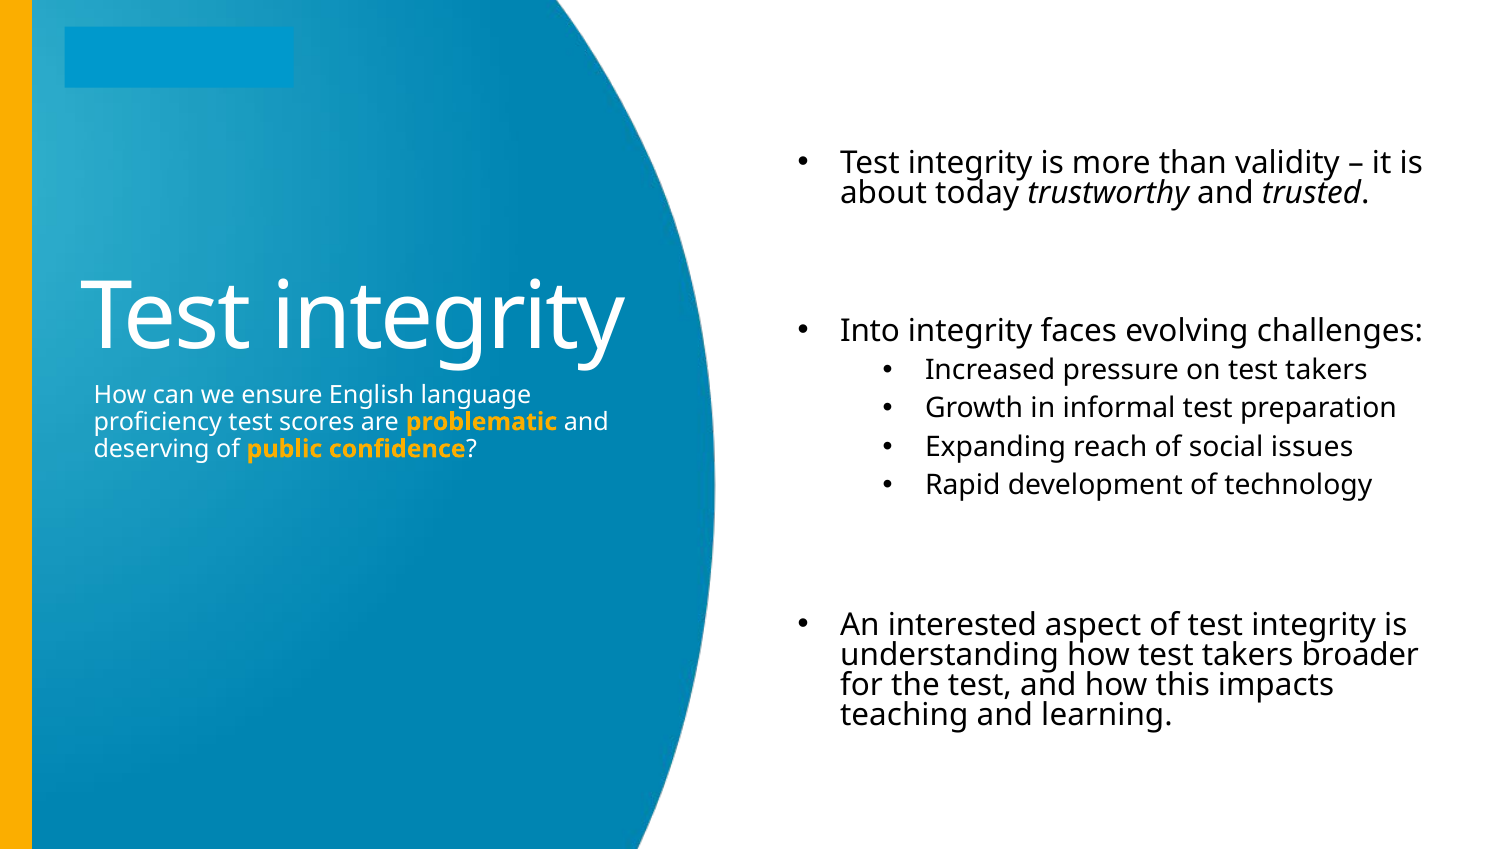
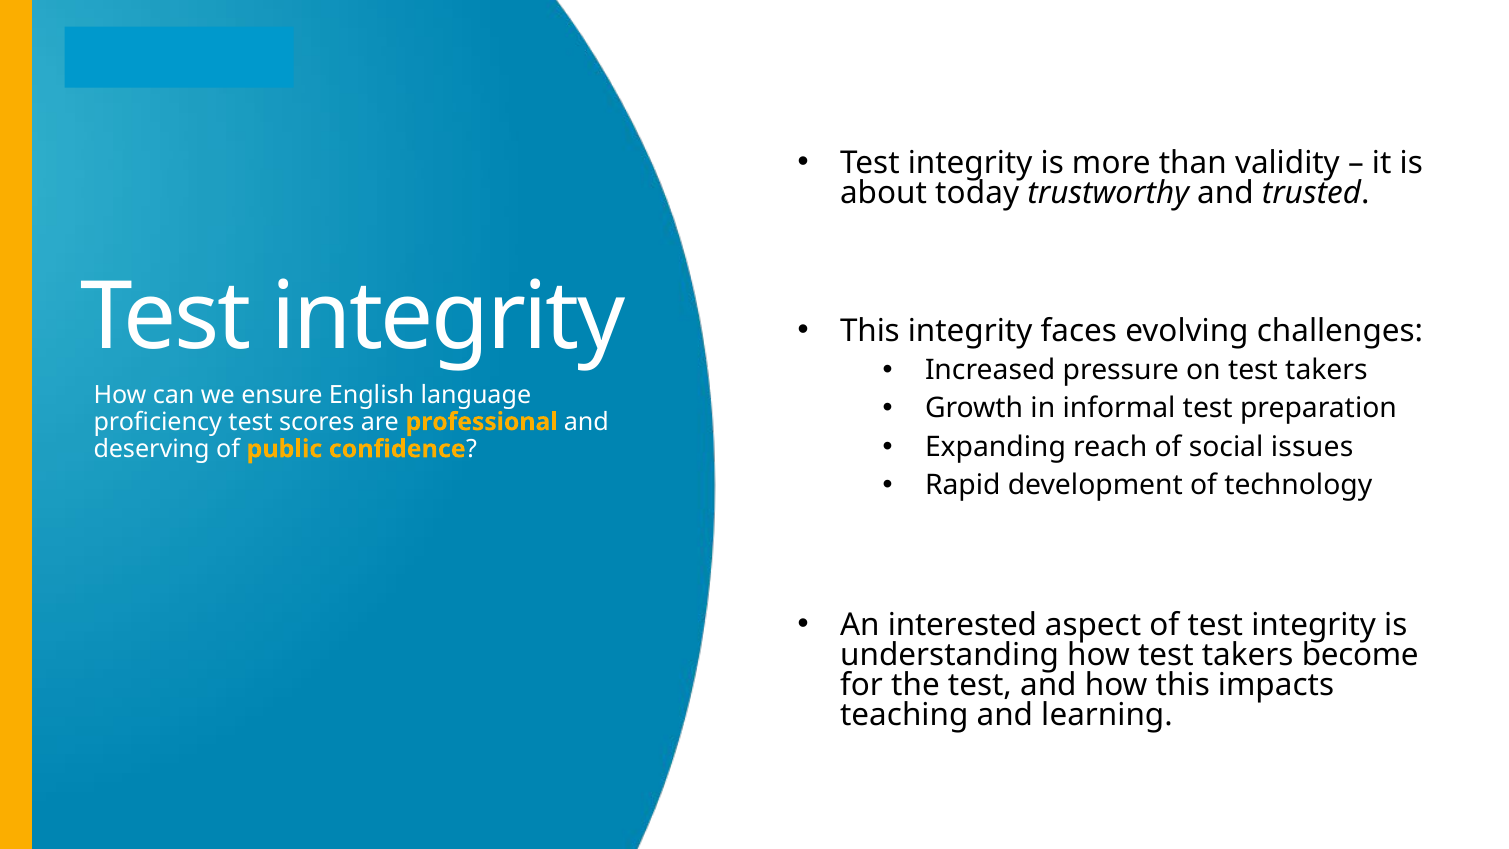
Into at (870, 331): Into -> This
problematic: problematic -> professional
broader: broader -> become
